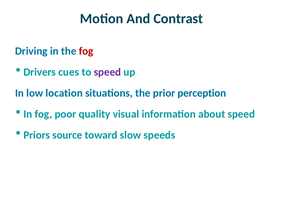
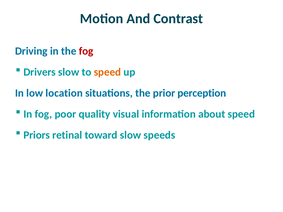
Drivers cues: cues -> slow
speed at (107, 72) colour: purple -> orange
source: source -> retinal
